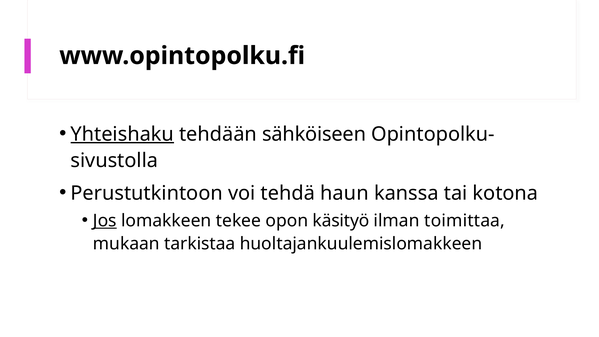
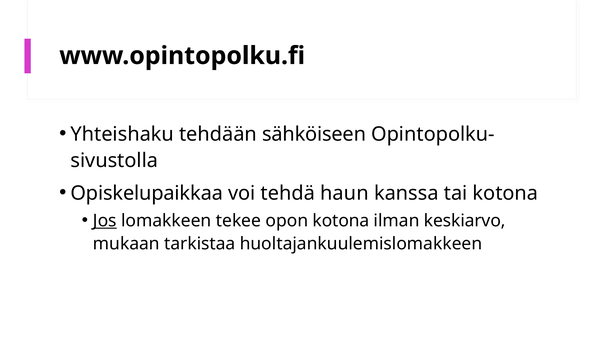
Yhteishaku underline: present -> none
Perustutkintoon: Perustutkintoon -> Opiskelupaikkaa
opon käsityö: käsityö -> kotona
toimittaa: toimittaa -> keskiarvo
